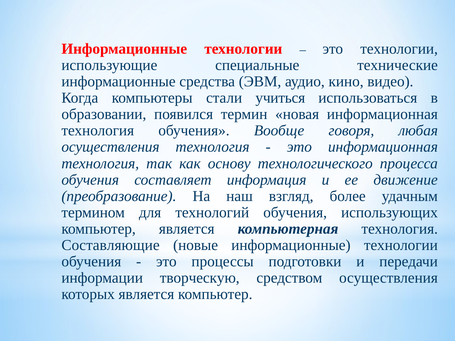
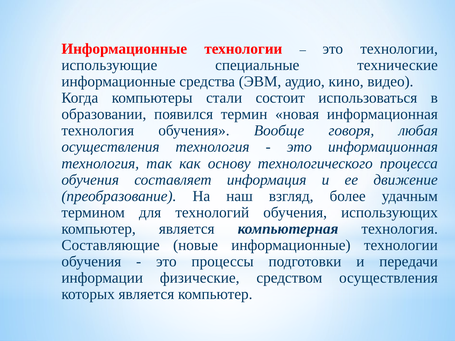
учиться: учиться -> состоит
творческую: творческую -> физические
